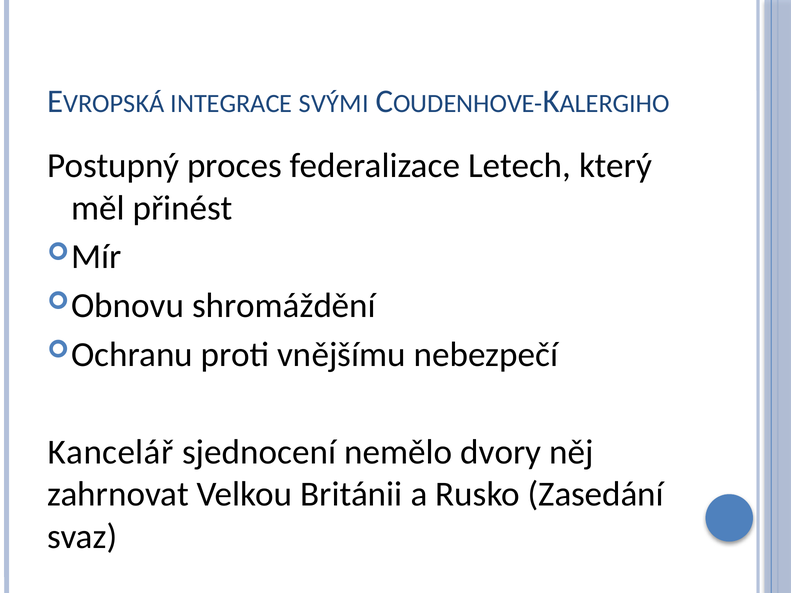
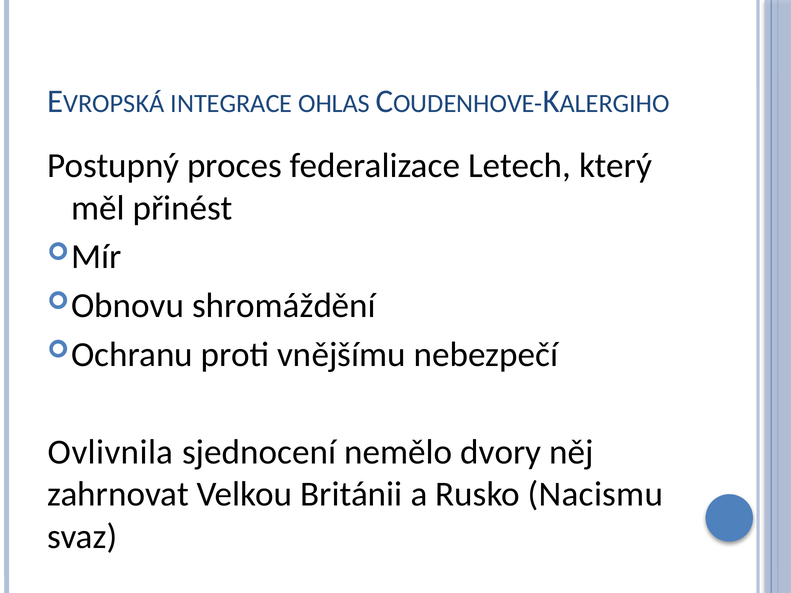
SVÝMI: SVÝMI -> OHLAS
Kancelář: Kancelář -> Ovlivnila
Zasedání: Zasedání -> Nacismu
